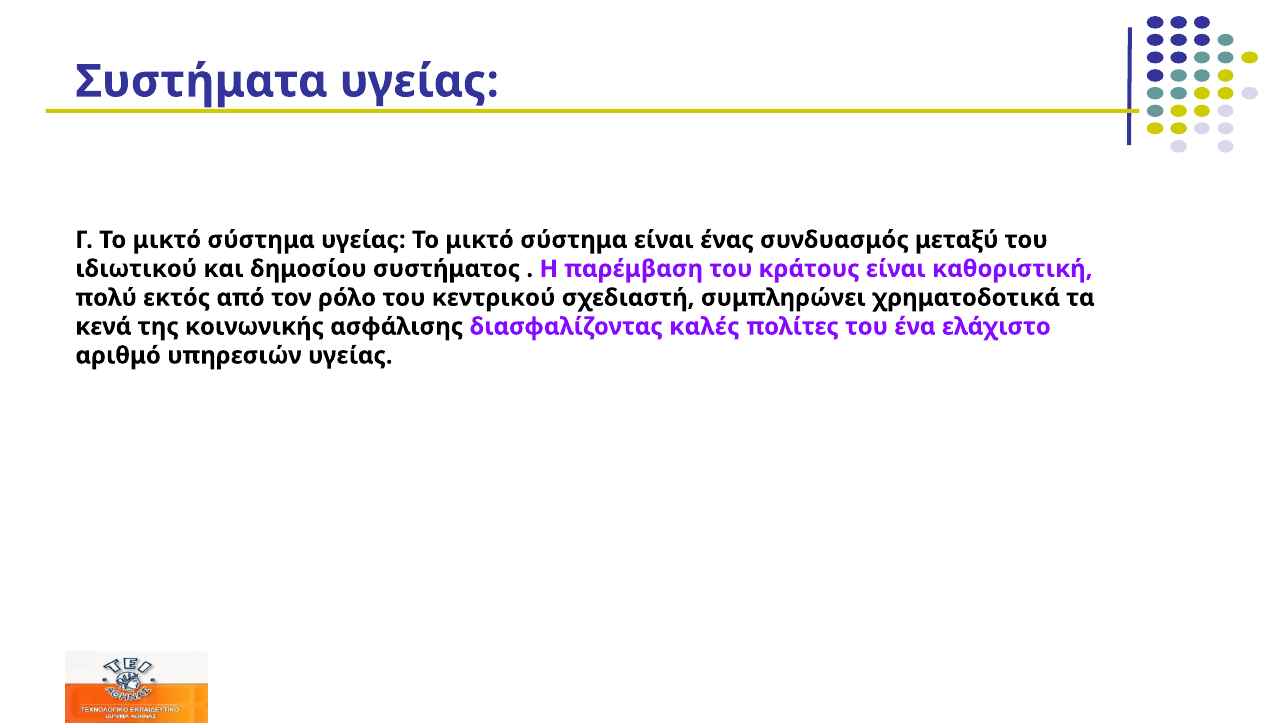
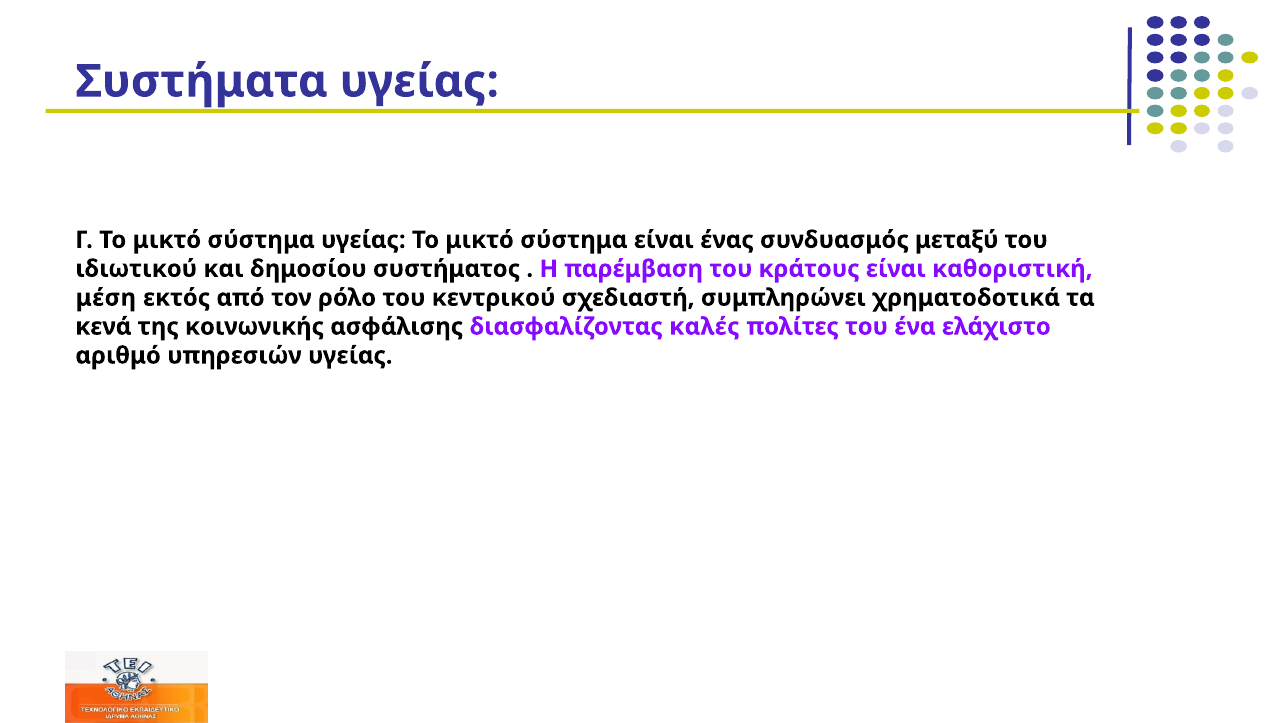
πολύ: πολύ -> μέση
